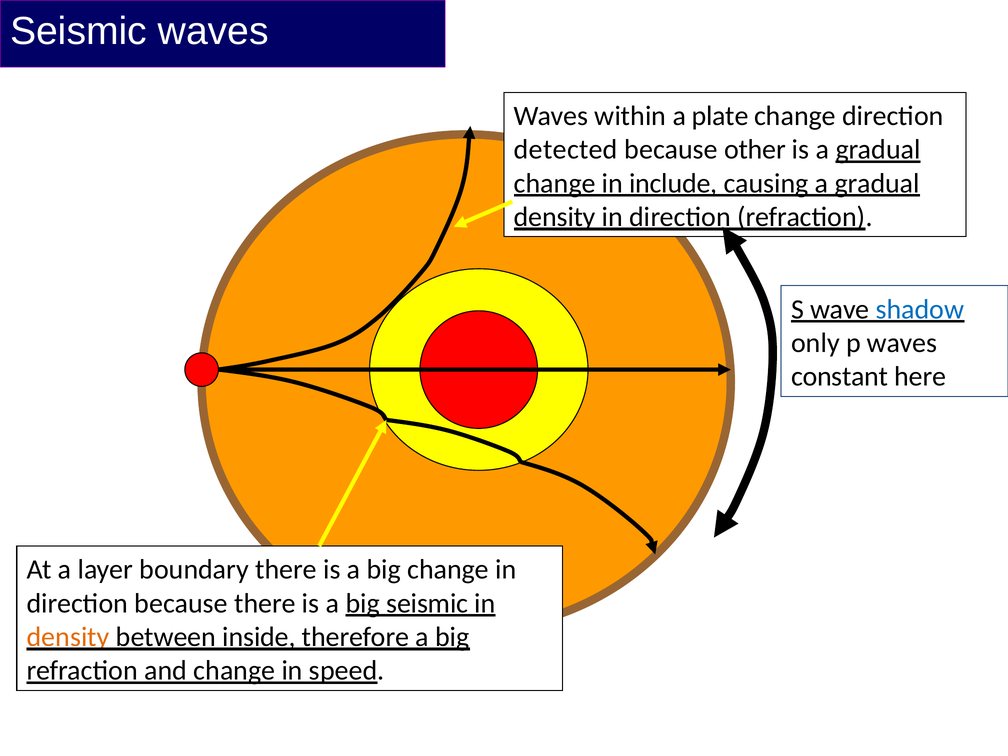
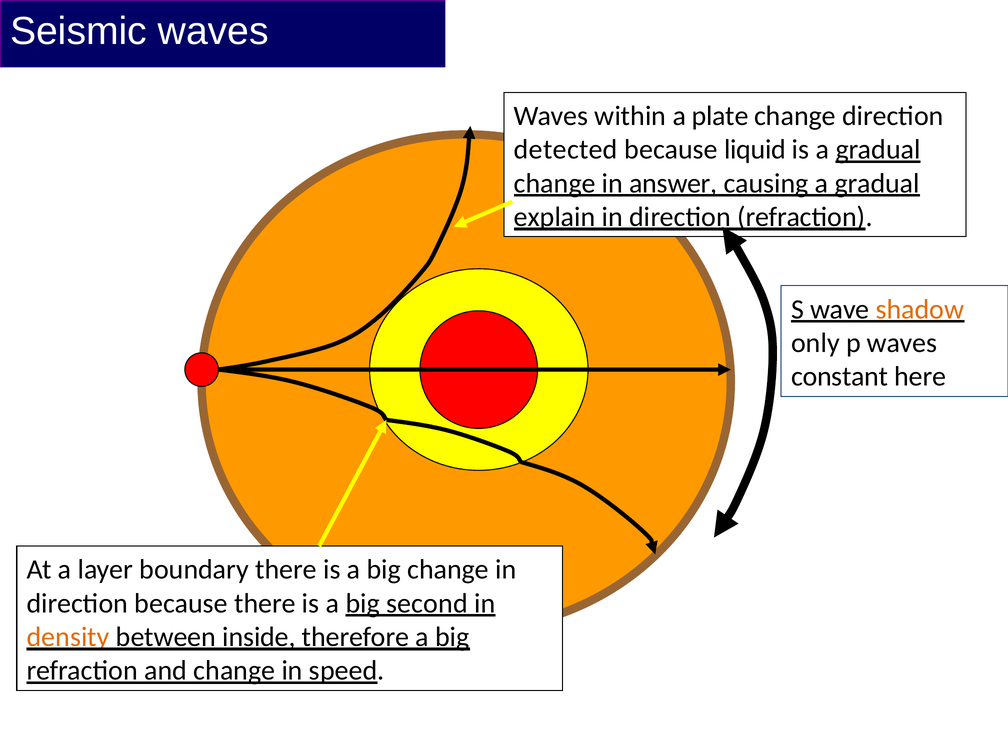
other: other -> liquid
include: include -> answer
density at (555, 217): density -> explain
shadow colour: blue -> orange
big seismic: seismic -> second
